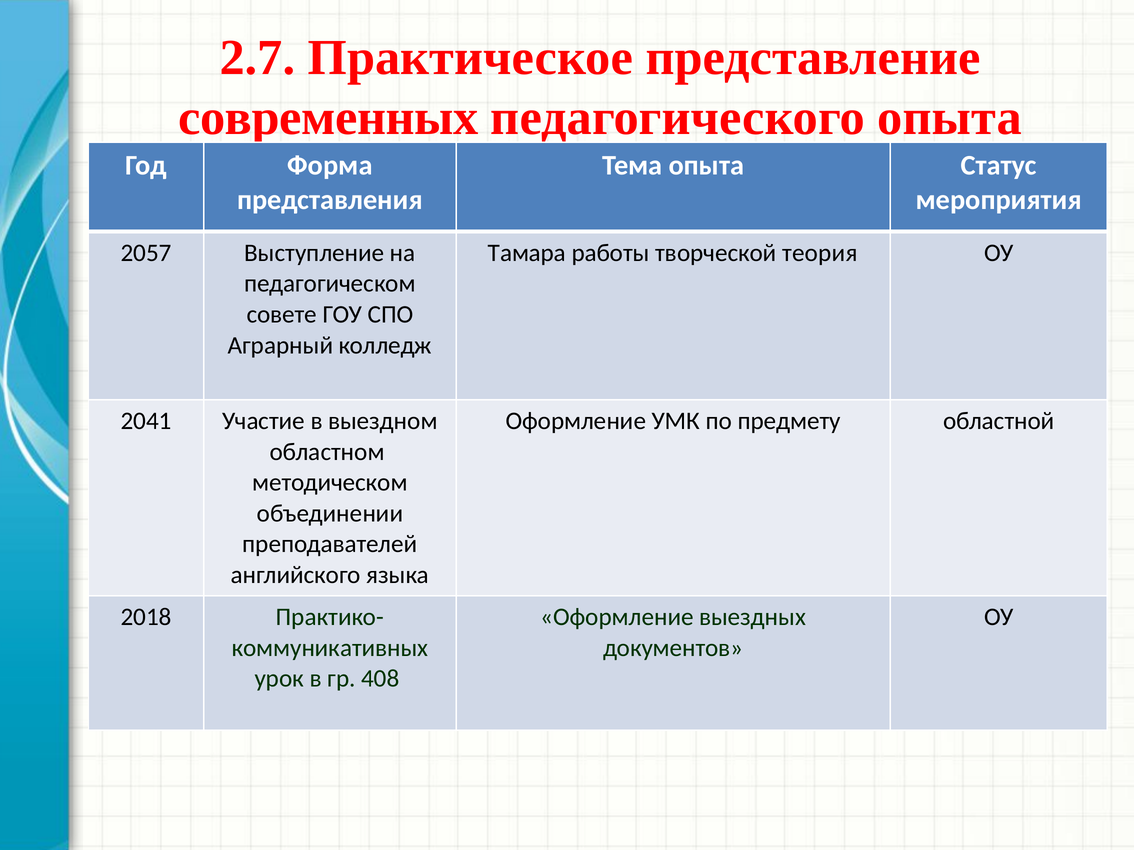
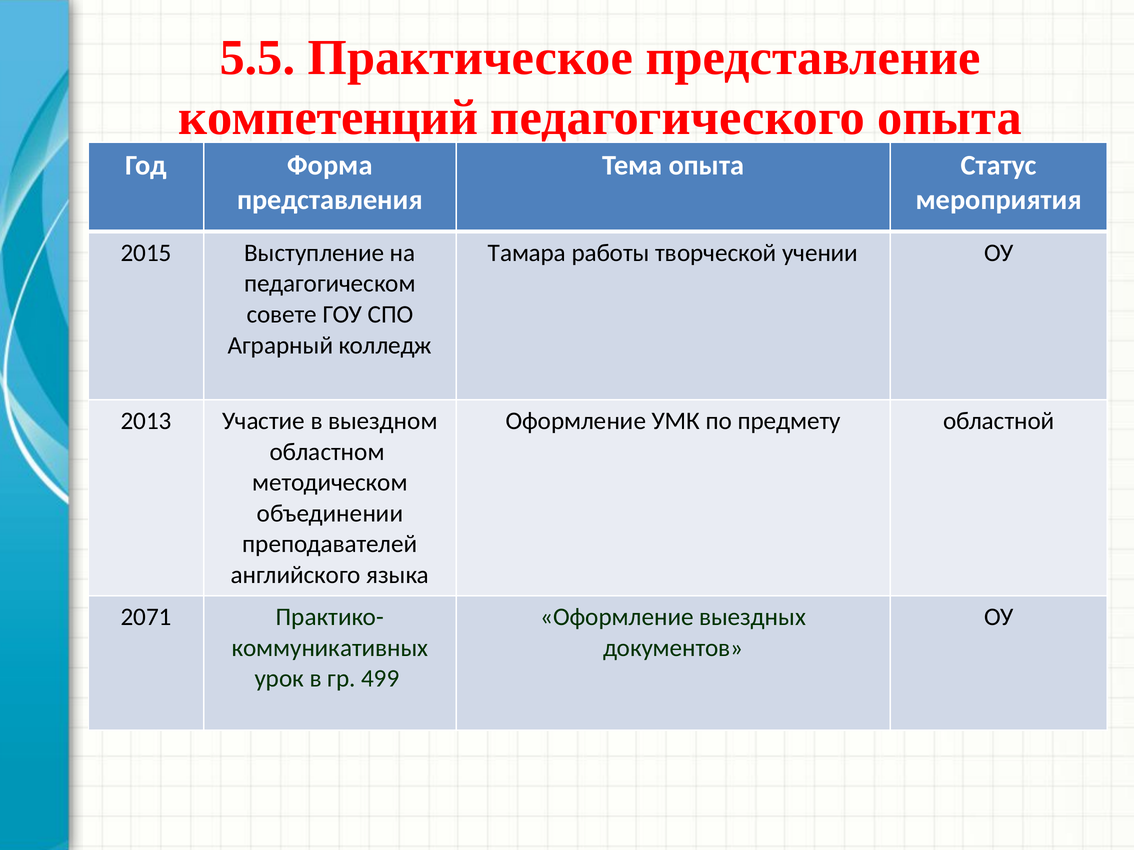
2.7: 2.7 -> 5.5
современных: современных -> компетенций
2057: 2057 -> 2015
теория: теория -> учении
2041: 2041 -> 2013
2018: 2018 -> 2071
408: 408 -> 499
